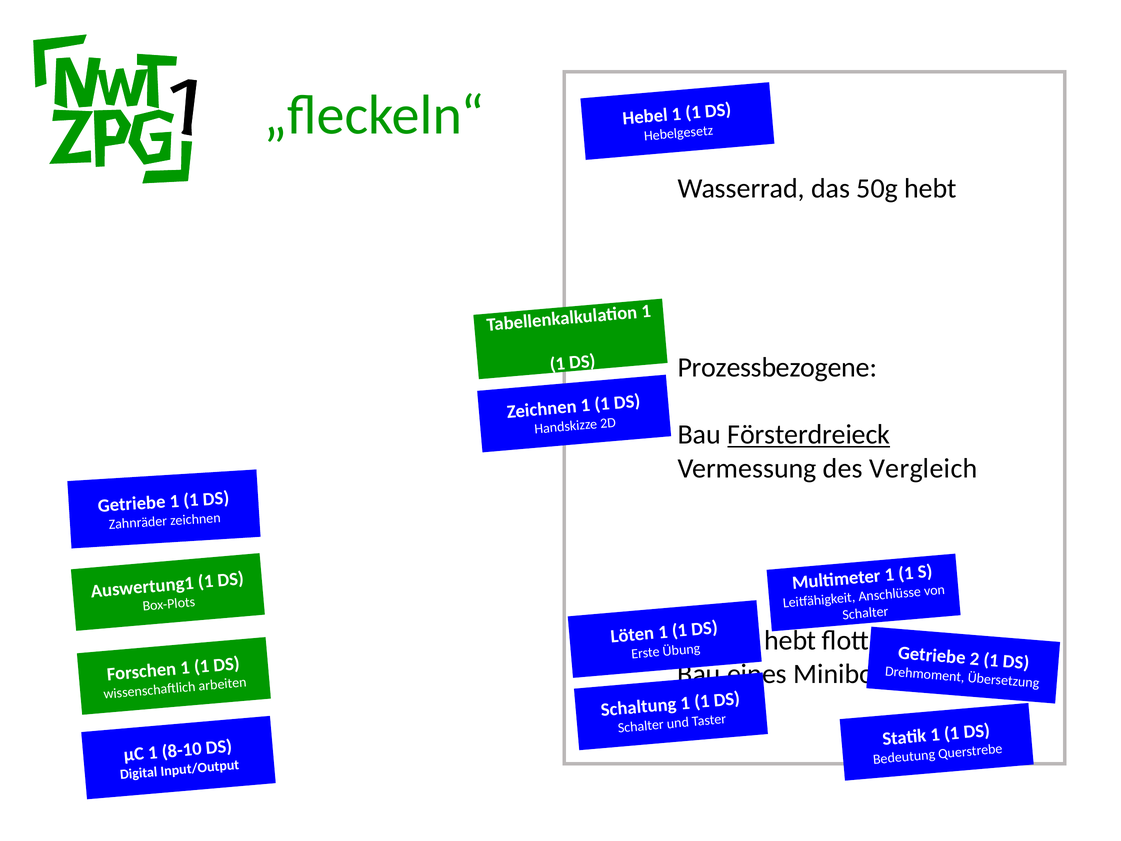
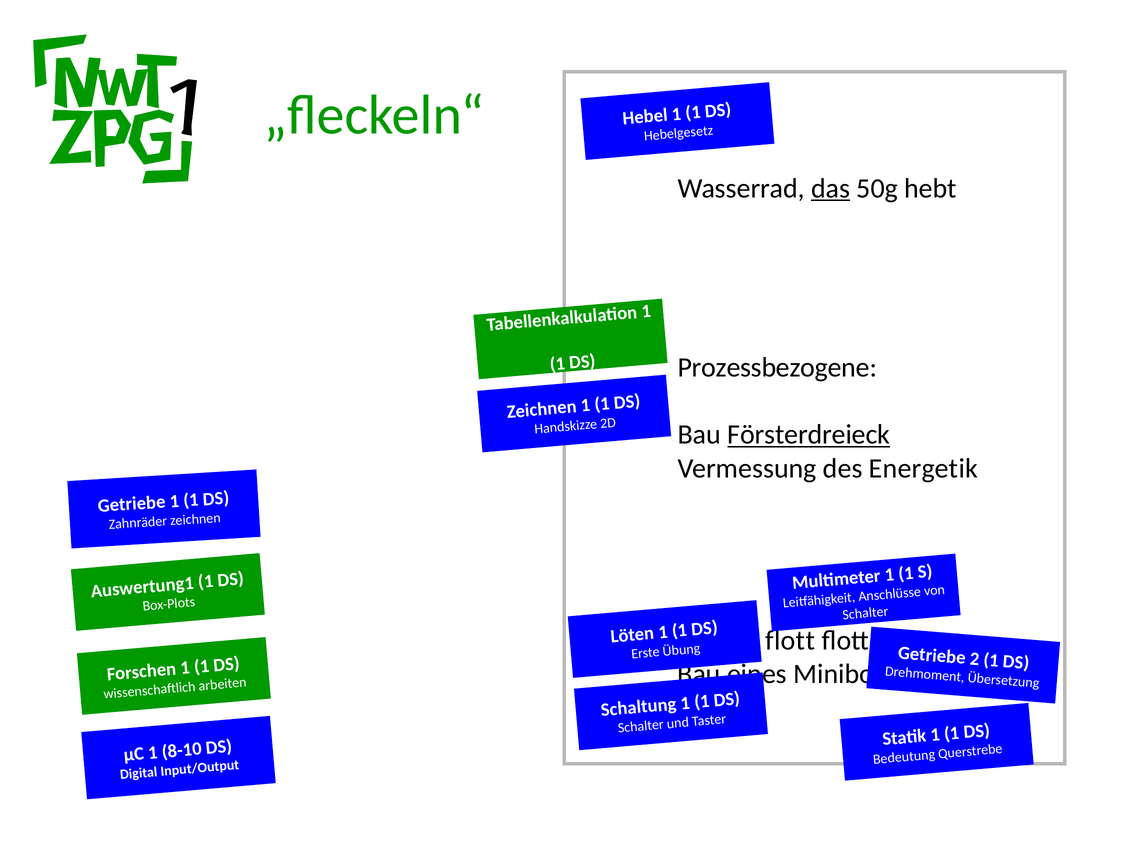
das underline: none -> present
Vergleich: Vergleich -> Energetik
hebt at (790, 640): hebt -> flott
